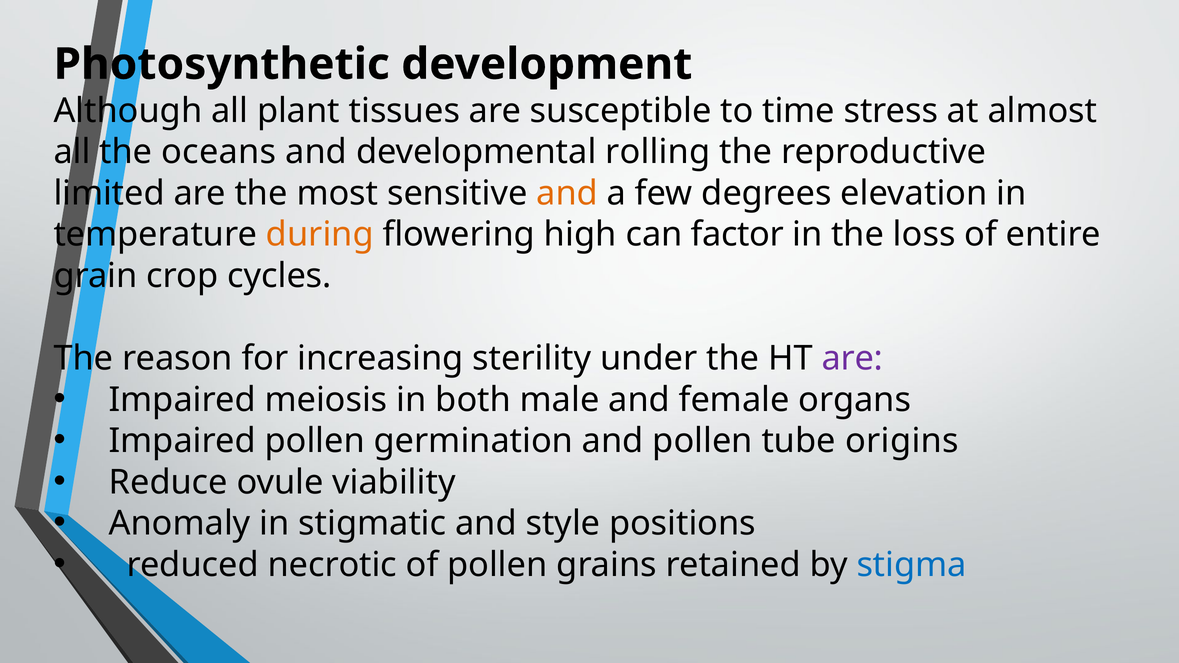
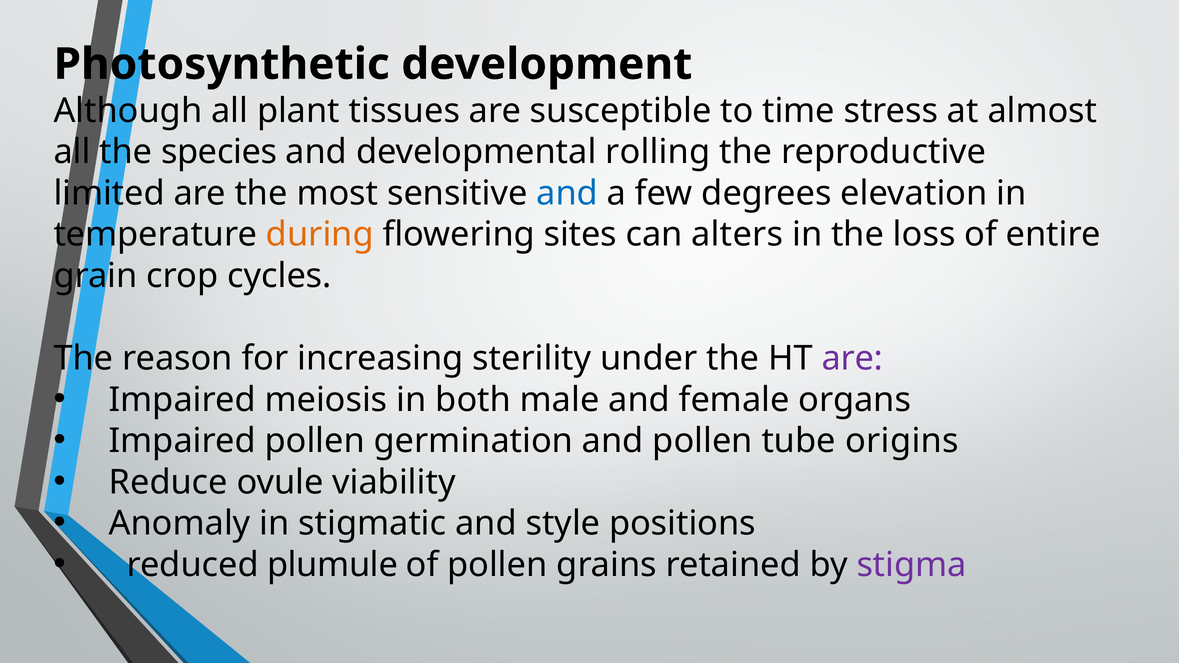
oceans: oceans -> species
and at (567, 193) colour: orange -> blue
high: high -> sites
factor: factor -> alters
necrotic: necrotic -> plumule
stigma colour: blue -> purple
